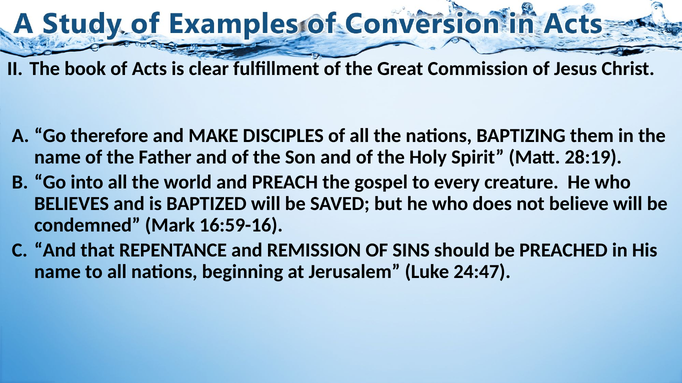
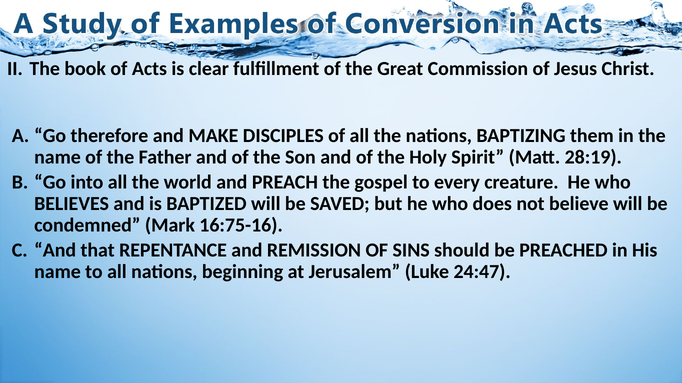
16:59-16: 16:59-16 -> 16:75-16
